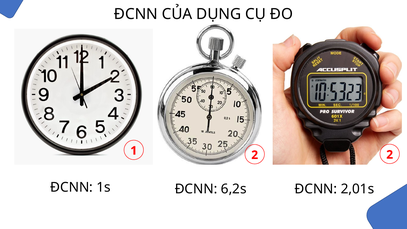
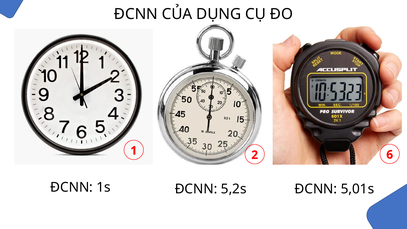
2 2: 2 -> 6
6,2s: 6,2s -> 5,2s
2,01s: 2,01s -> 5,01s
